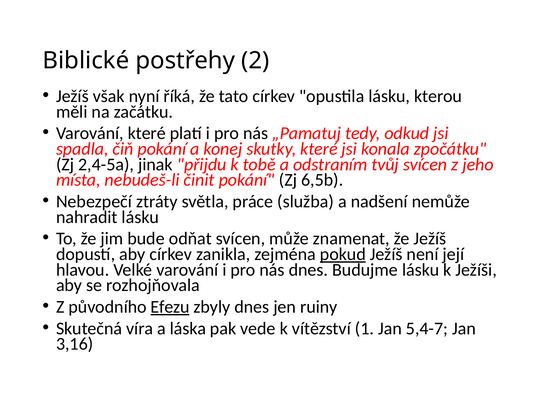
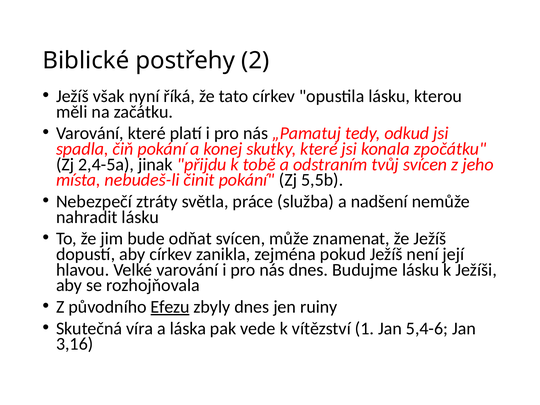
6,5b: 6,5b -> 5,5b
pokud underline: present -> none
5,4-7: 5,4-7 -> 5,4-6
